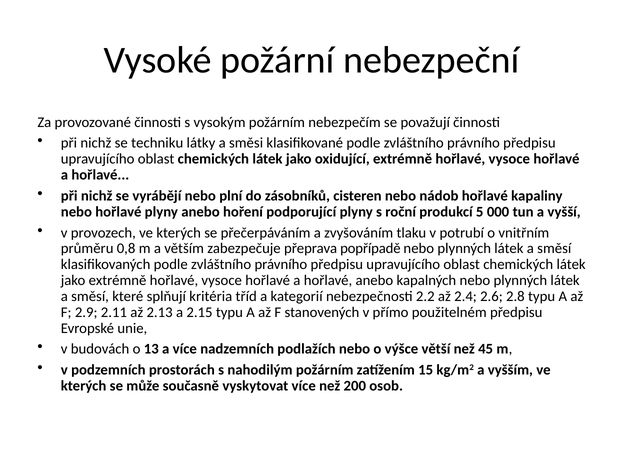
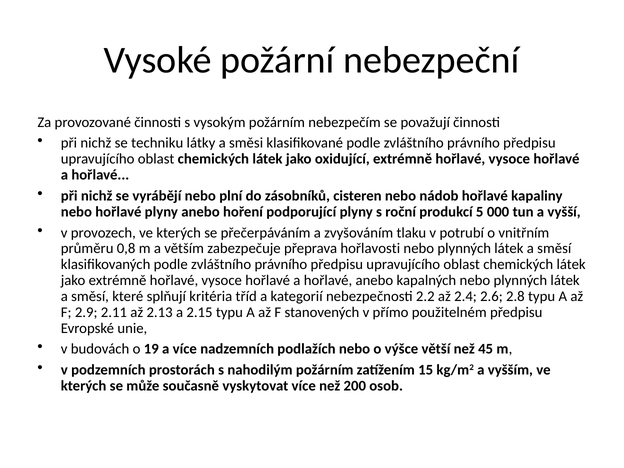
popřípadě: popřípadě -> hořlavosti
13: 13 -> 19
